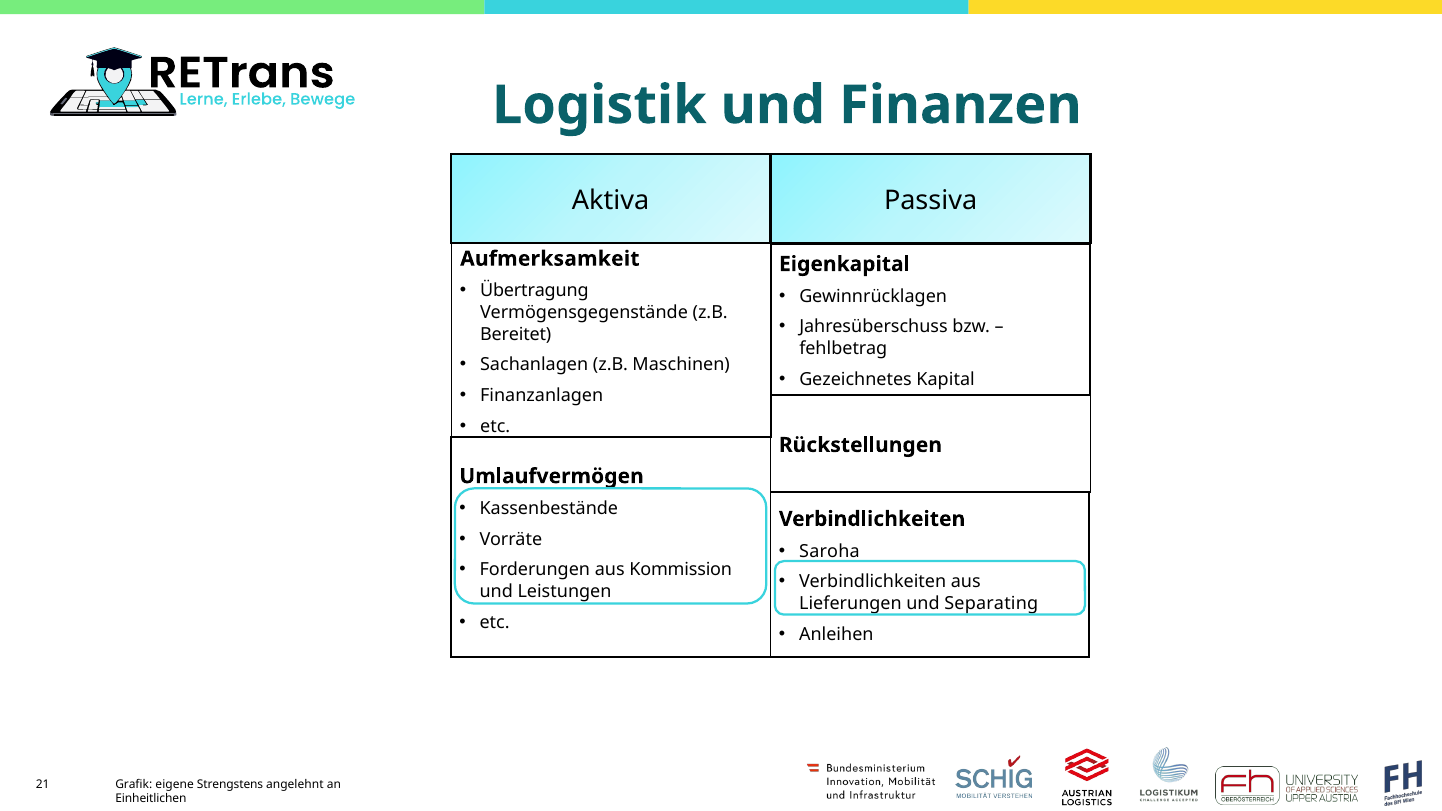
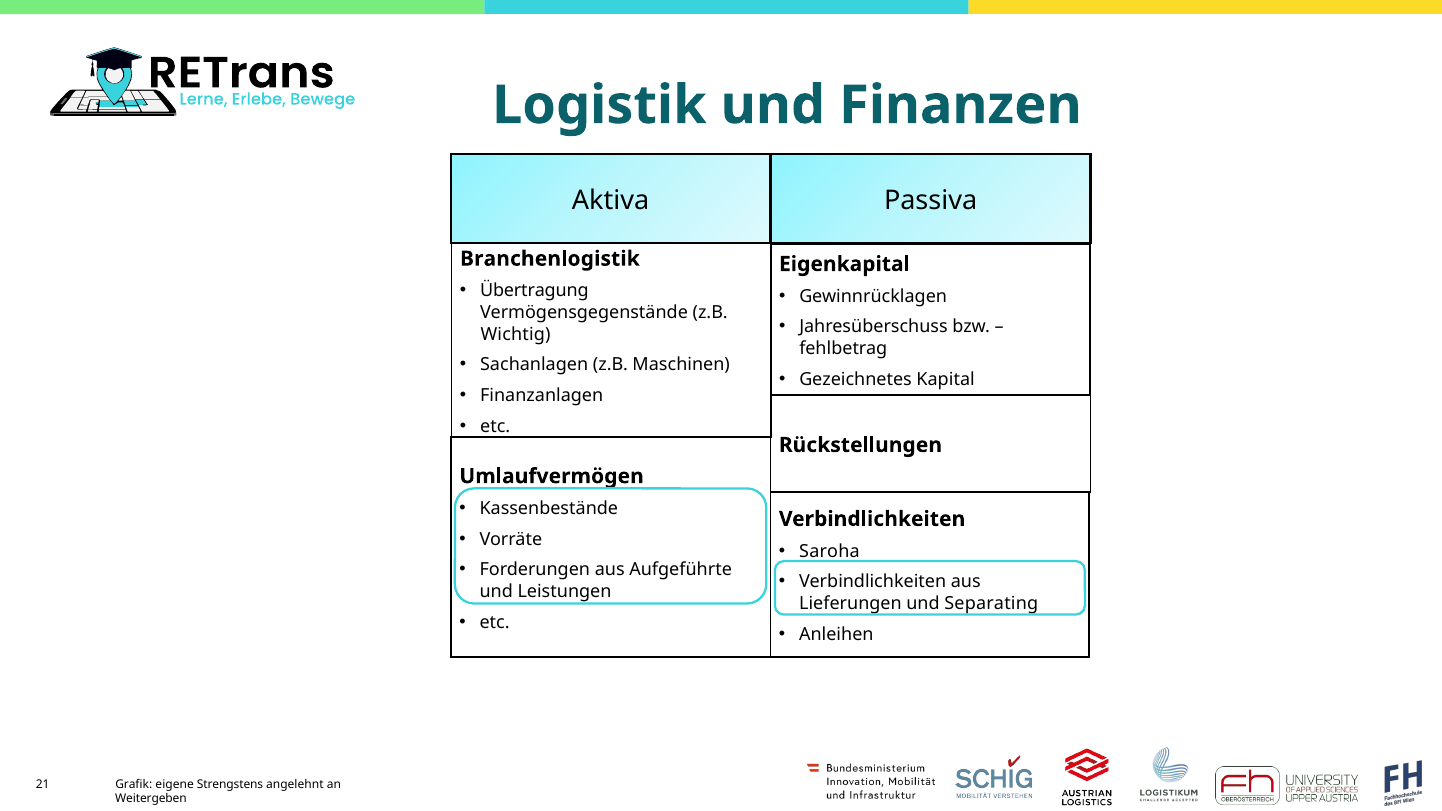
Aufmerksamkeit: Aufmerksamkeit -> Branchenlogistik
Bereitet: Bereitet -> Wichtig
Kommission: Kommission -> Aufgeführte
Einheitlichen: Einheitlichen -> Weitergeben
